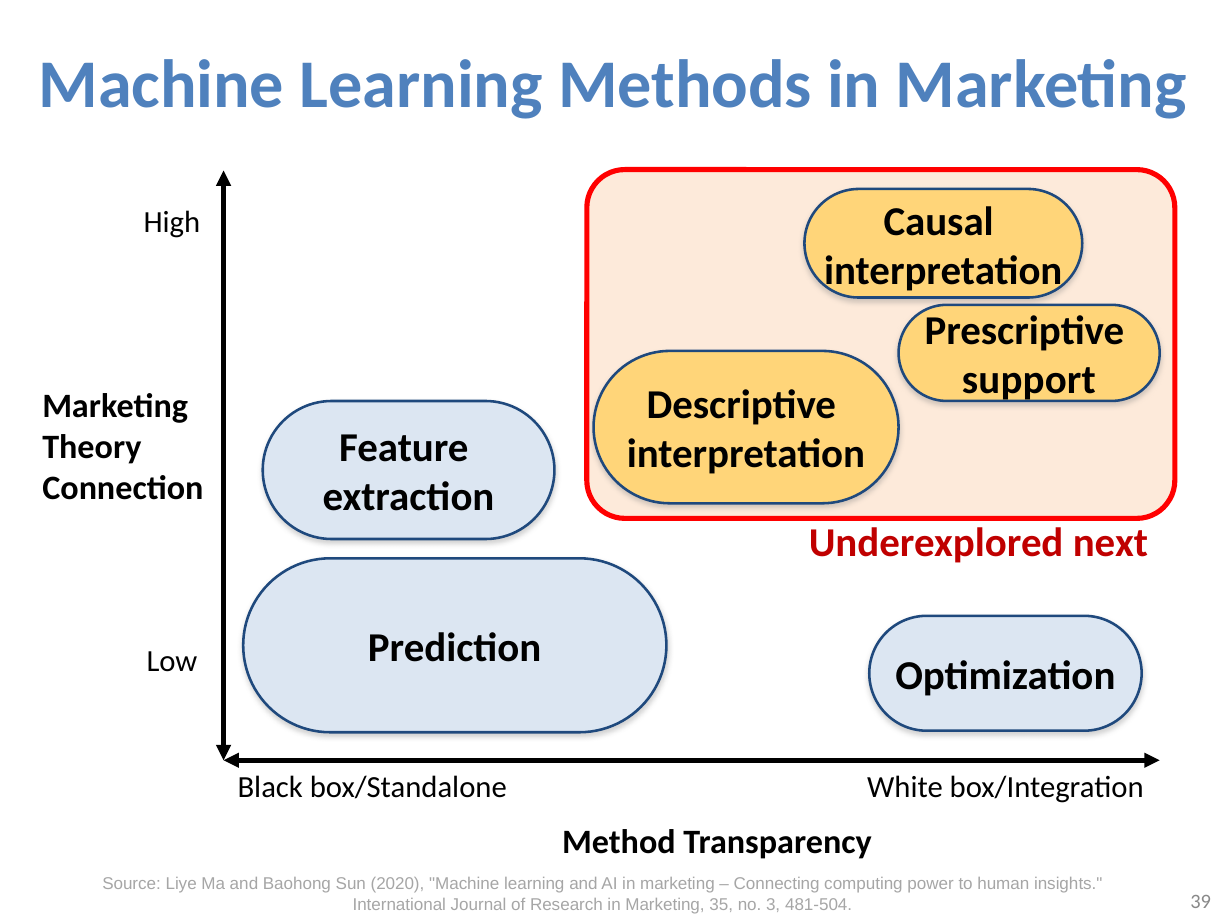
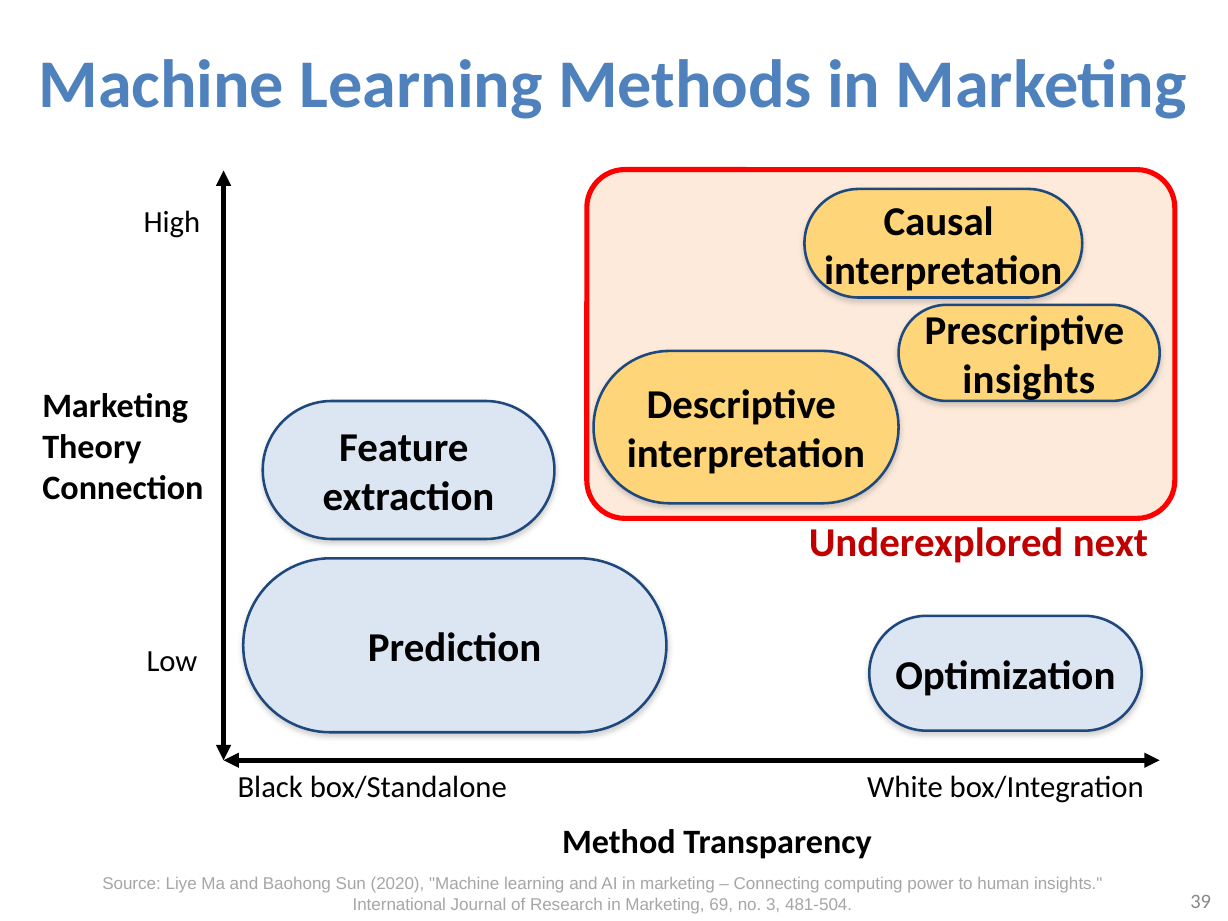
support at (1029, 380): support -> insights
35: 35 -> 69
